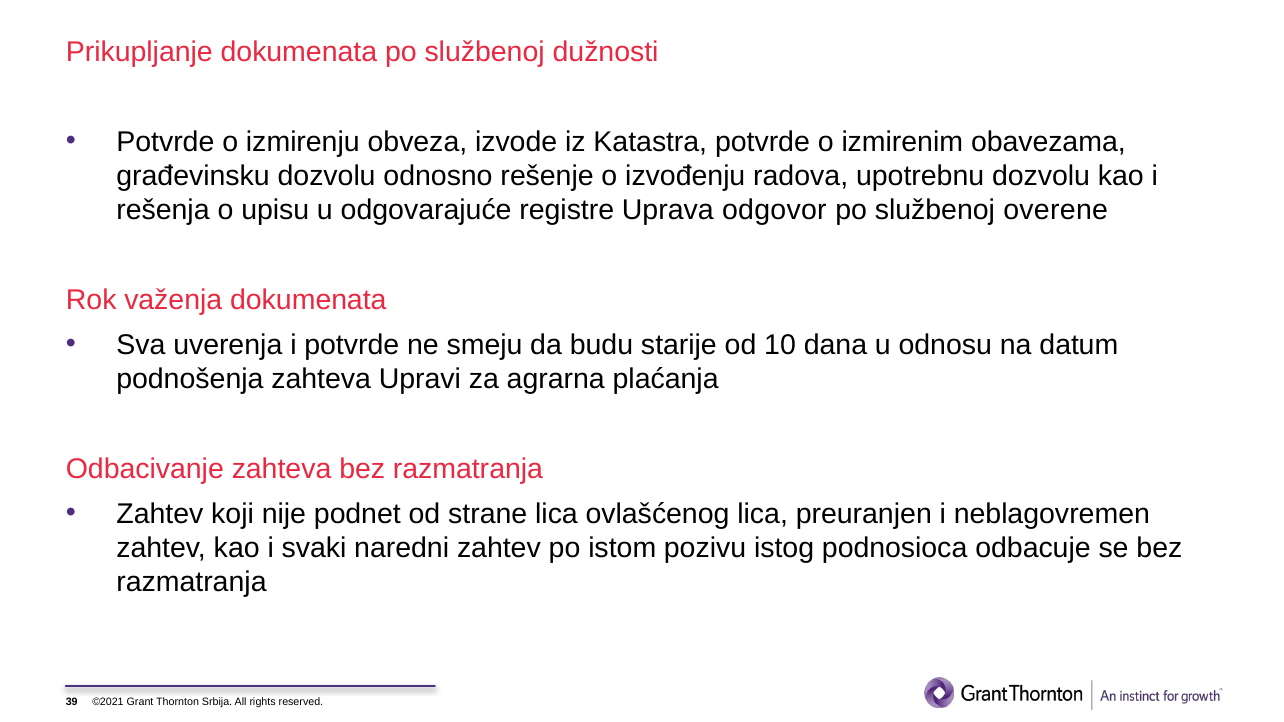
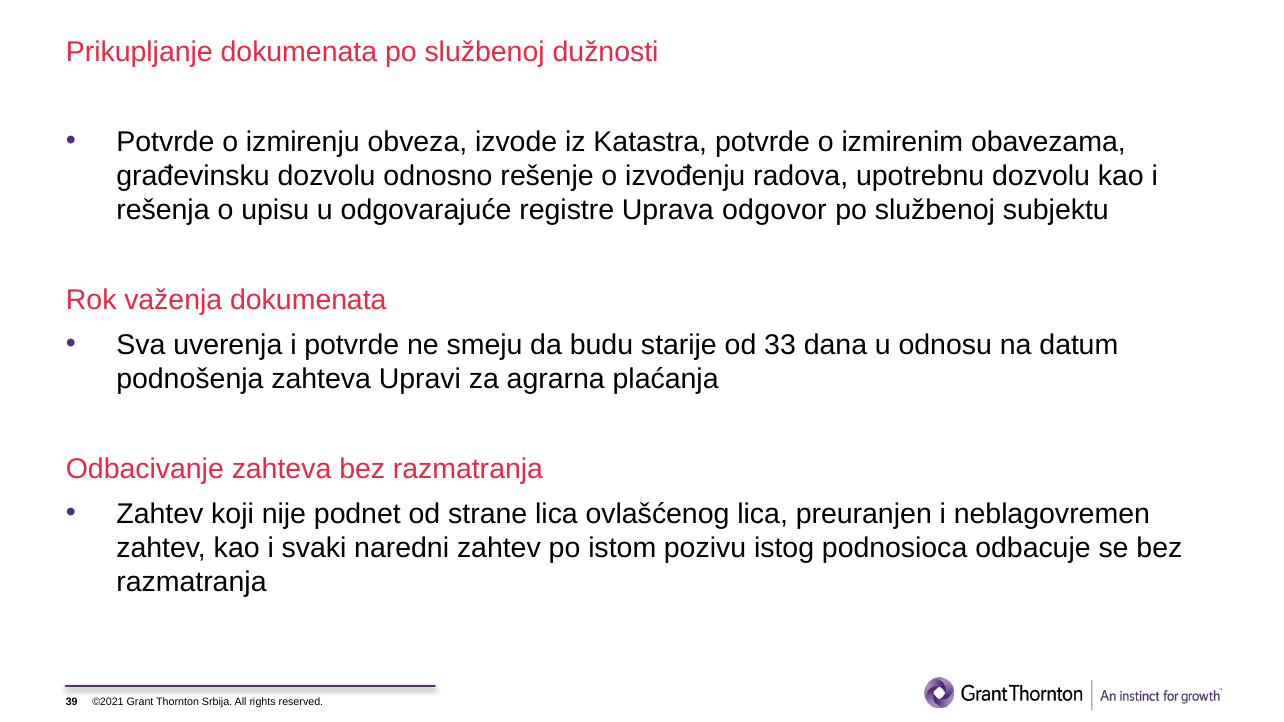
overene: overene -> subjektu
10: 10 -> 33
